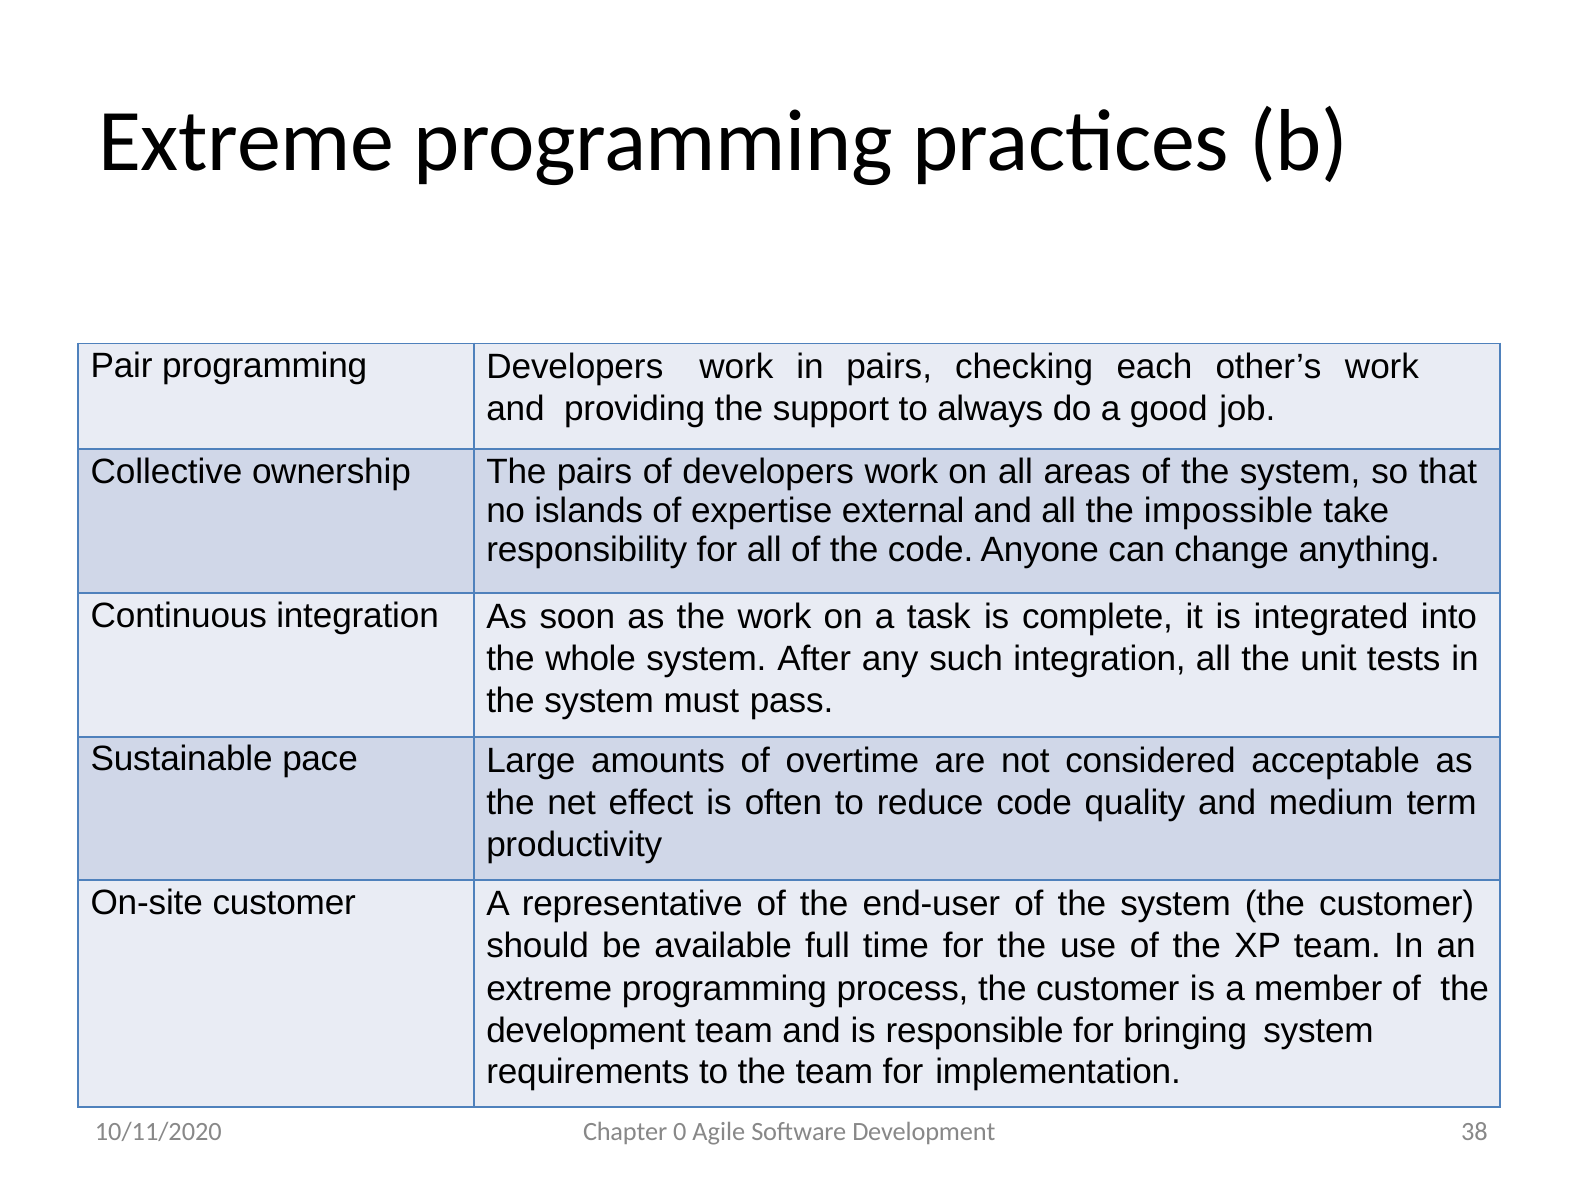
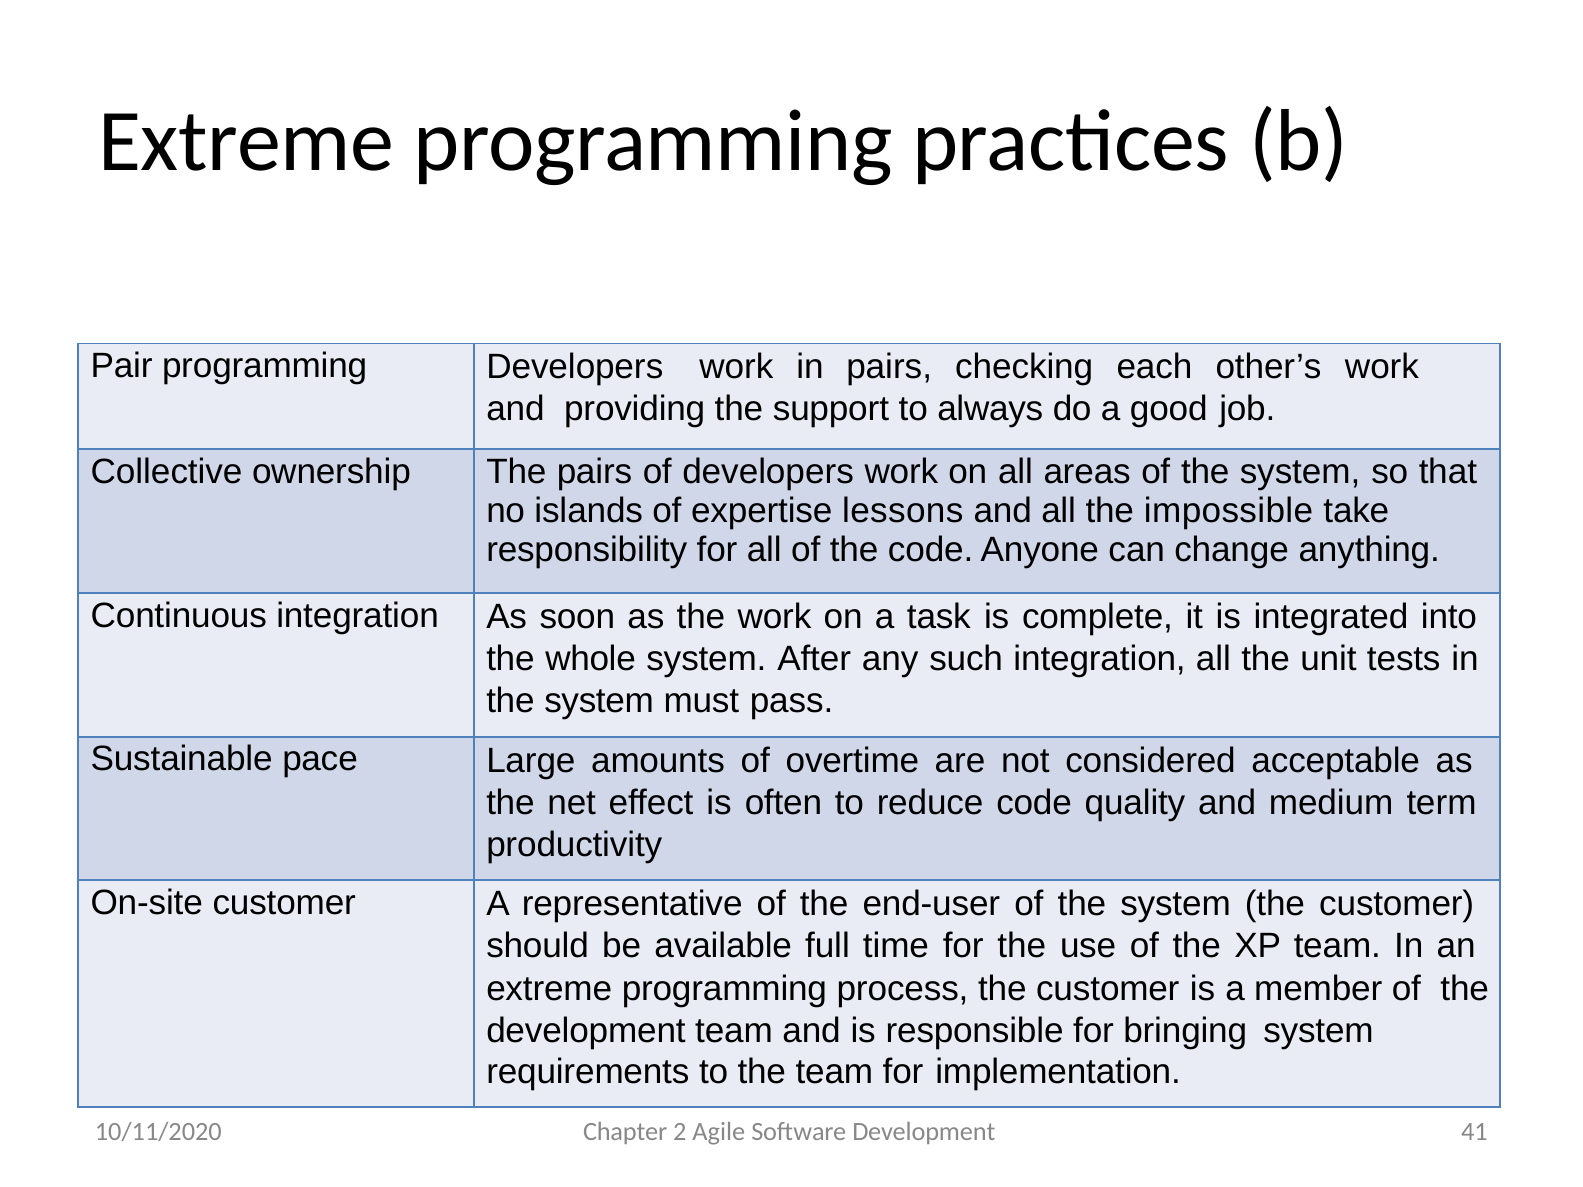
external: external -> lessons
0: 0 -> 2
38: 38 -> 41
